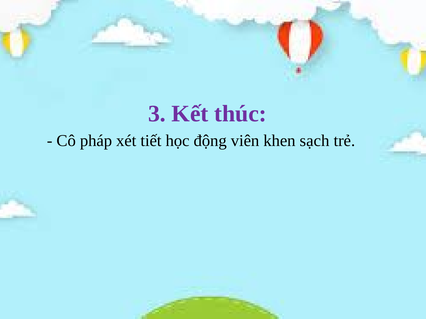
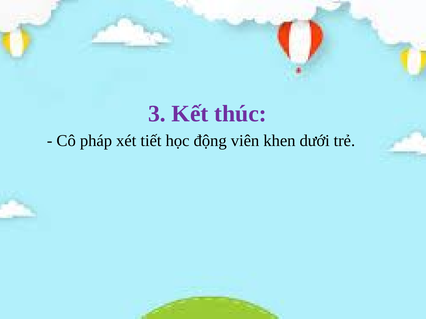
sạch: sạch -> dưới
